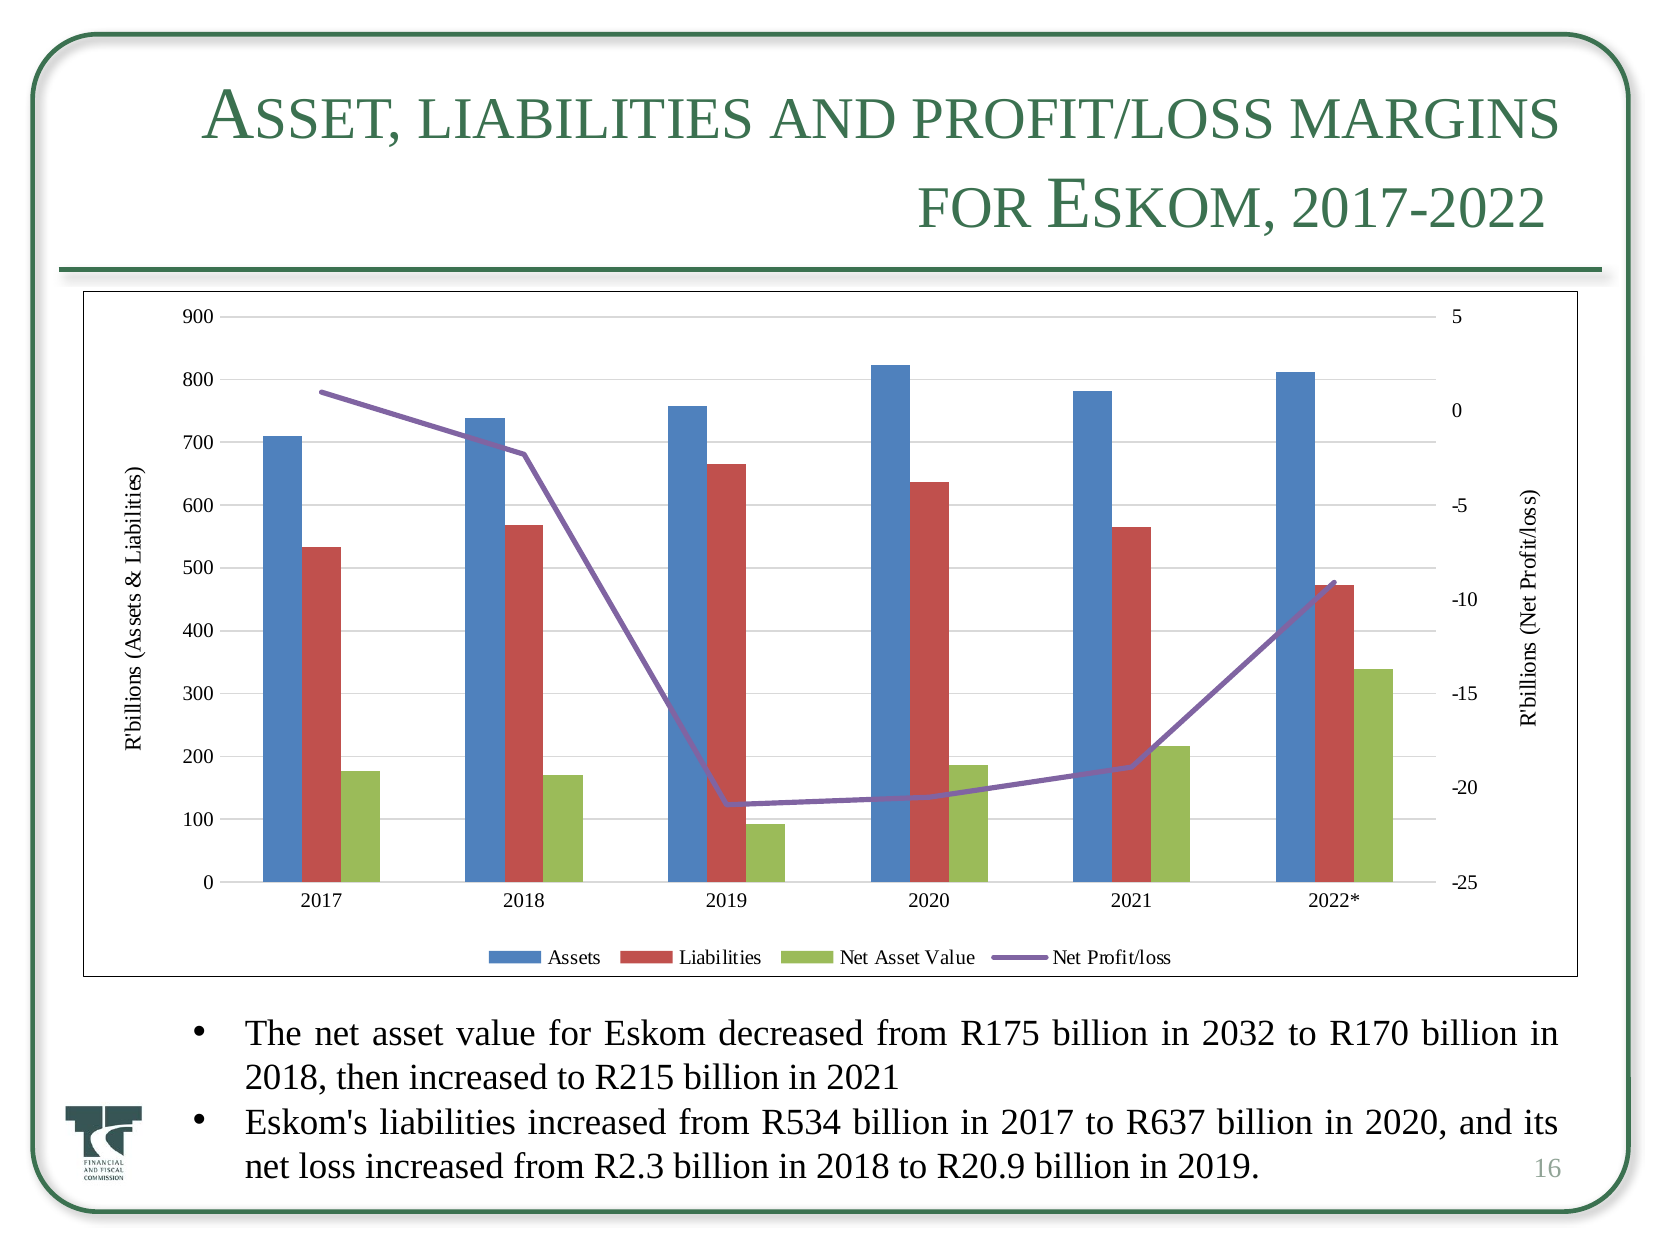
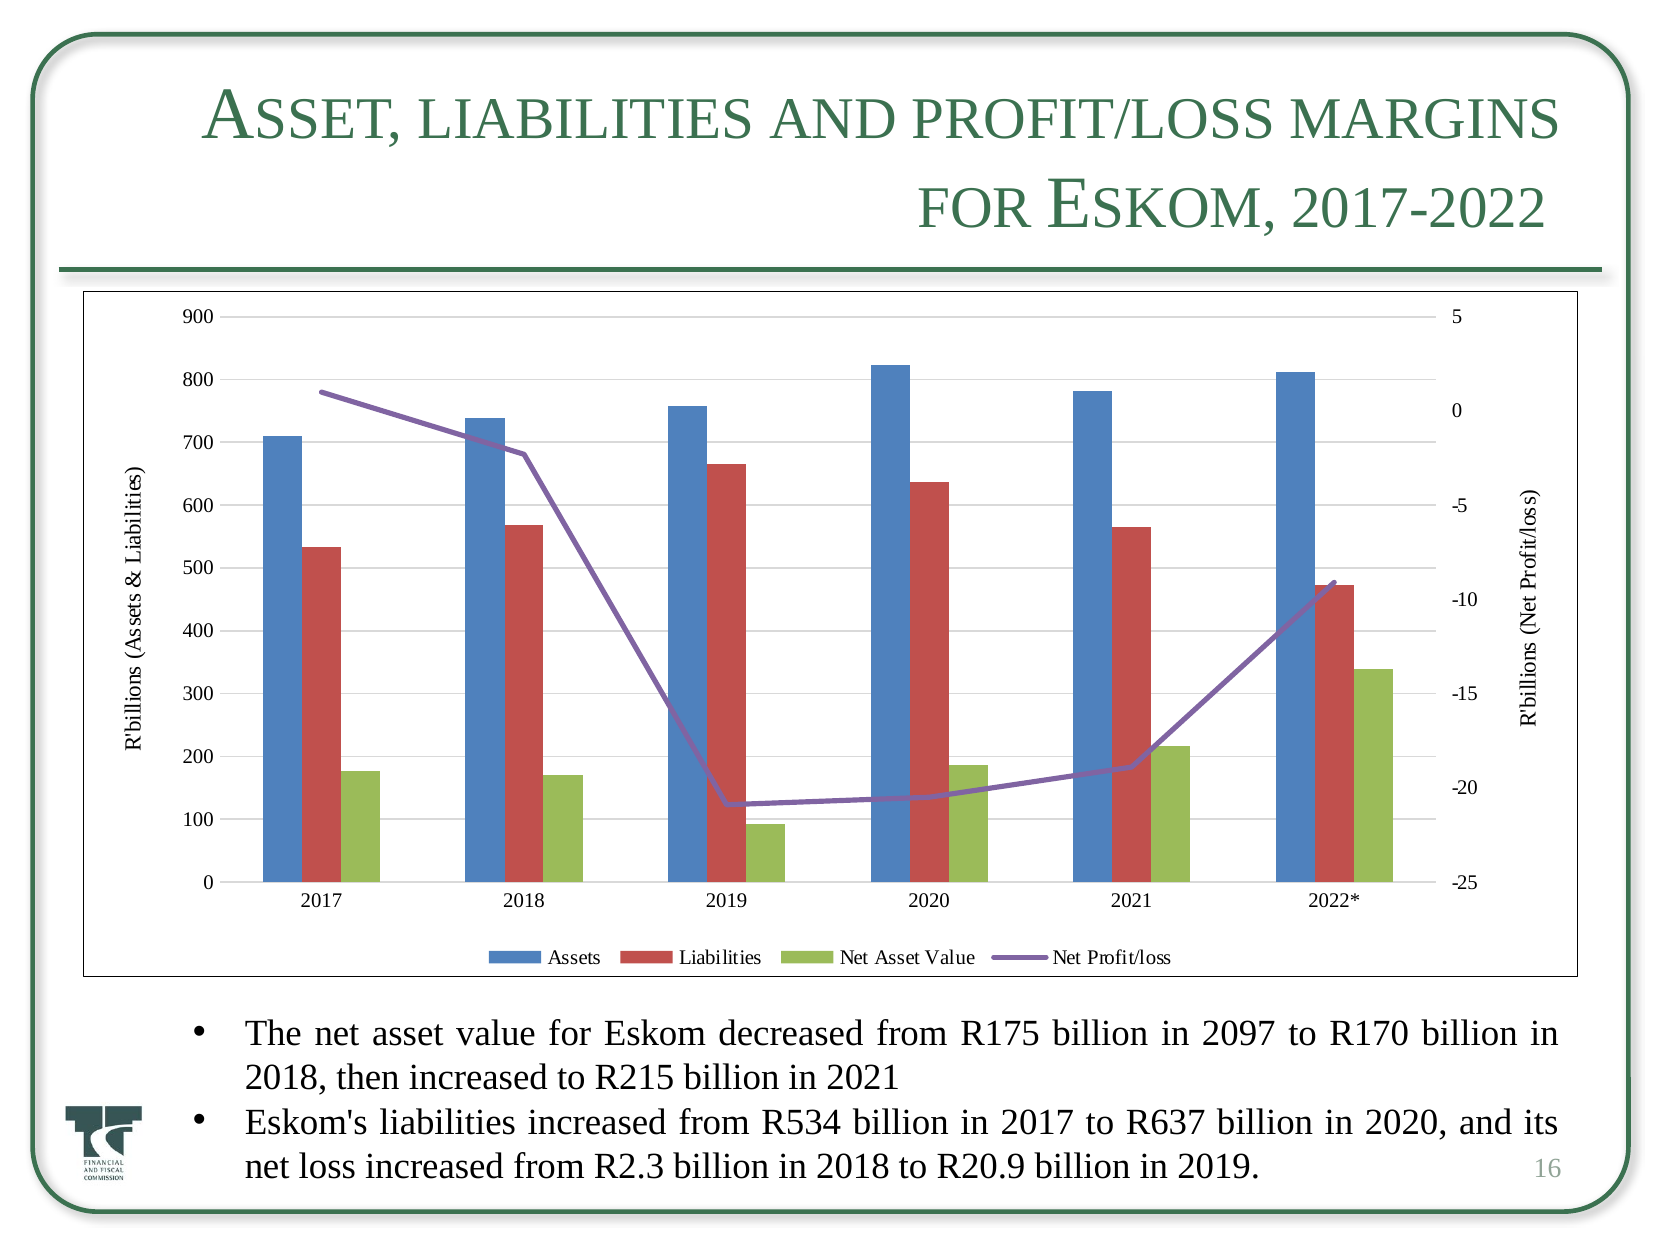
2032: 2032 -> 2097
